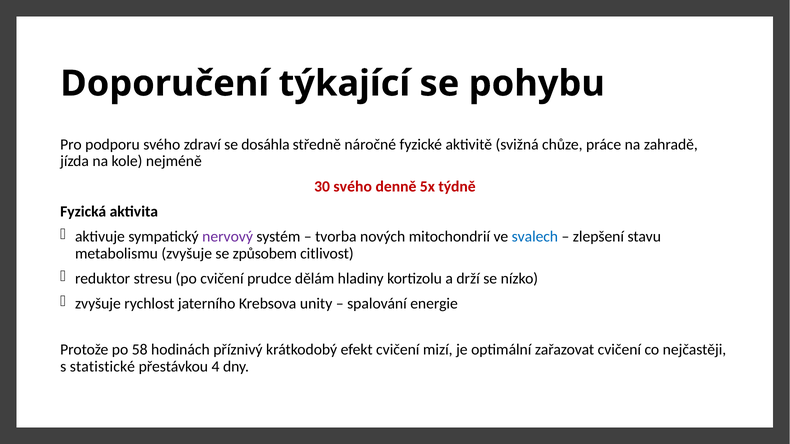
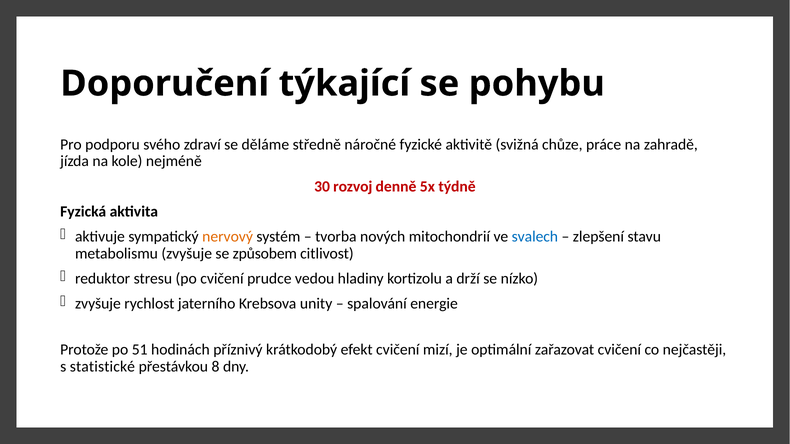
dosáhla: dosáhla -> děláme
30 svého: svého -> rozvoj
nervový colour: purple -> orange
dělám: dělám -> vedou
58: 58 -> 51
4: 4 -> 8
